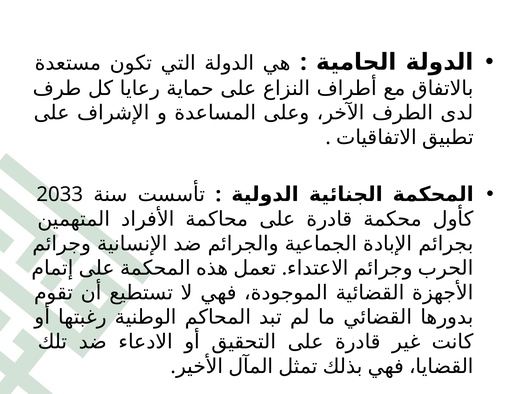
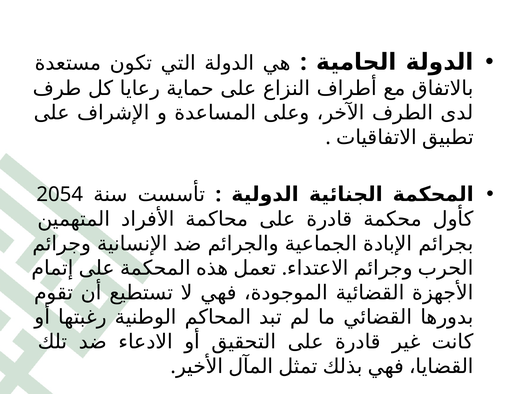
2033: 2033 -> 2054
